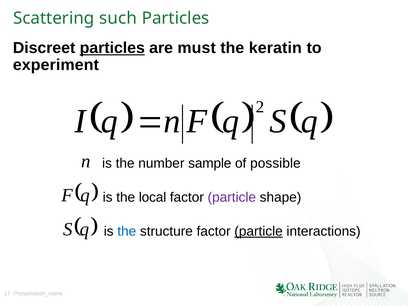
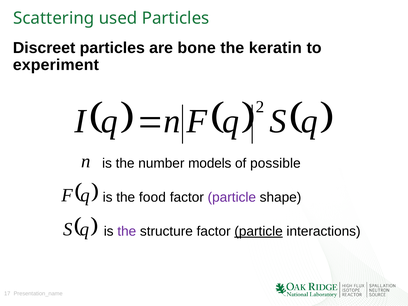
such: such -> used
particles at (112, 48) underline: present -> none
must: must -> bone
sample: sample -> models
local: local -> food
the at (127, 231) colour: blue -> purple
